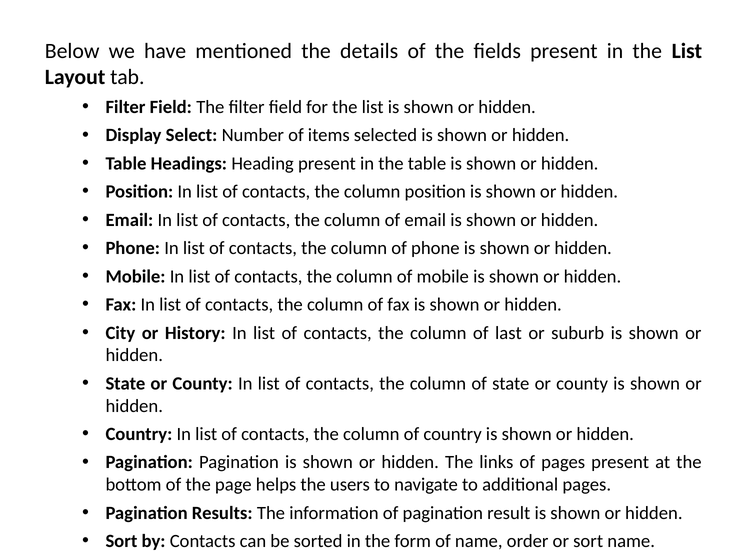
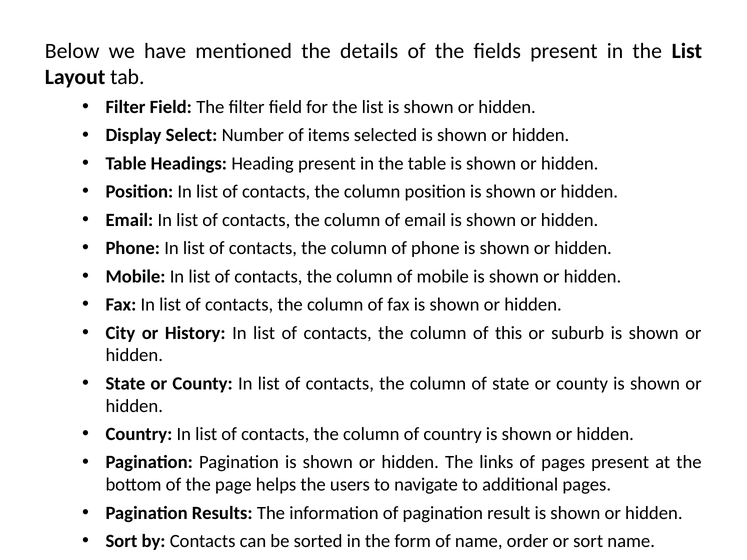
last: last -> this
